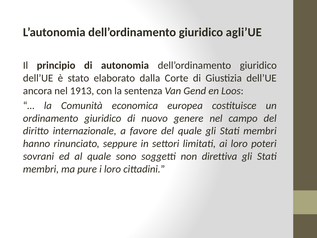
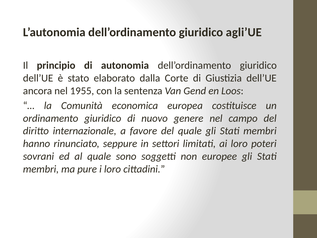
1913: 1913 -> 1955
direttiva: direttiva -> europee
